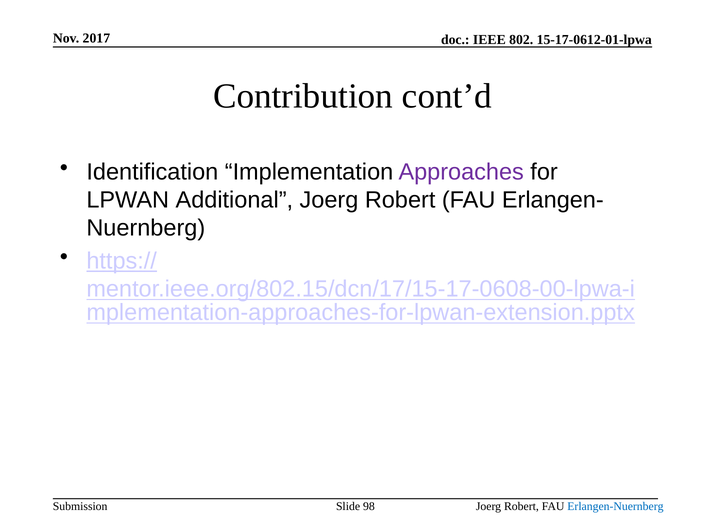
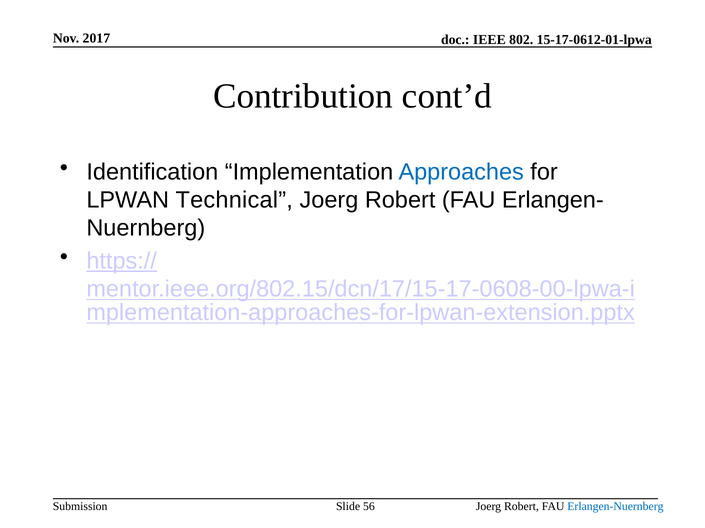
Approaches colour: purple -> blue
Additional: Additional -> Technical
98: 98 -> 56
